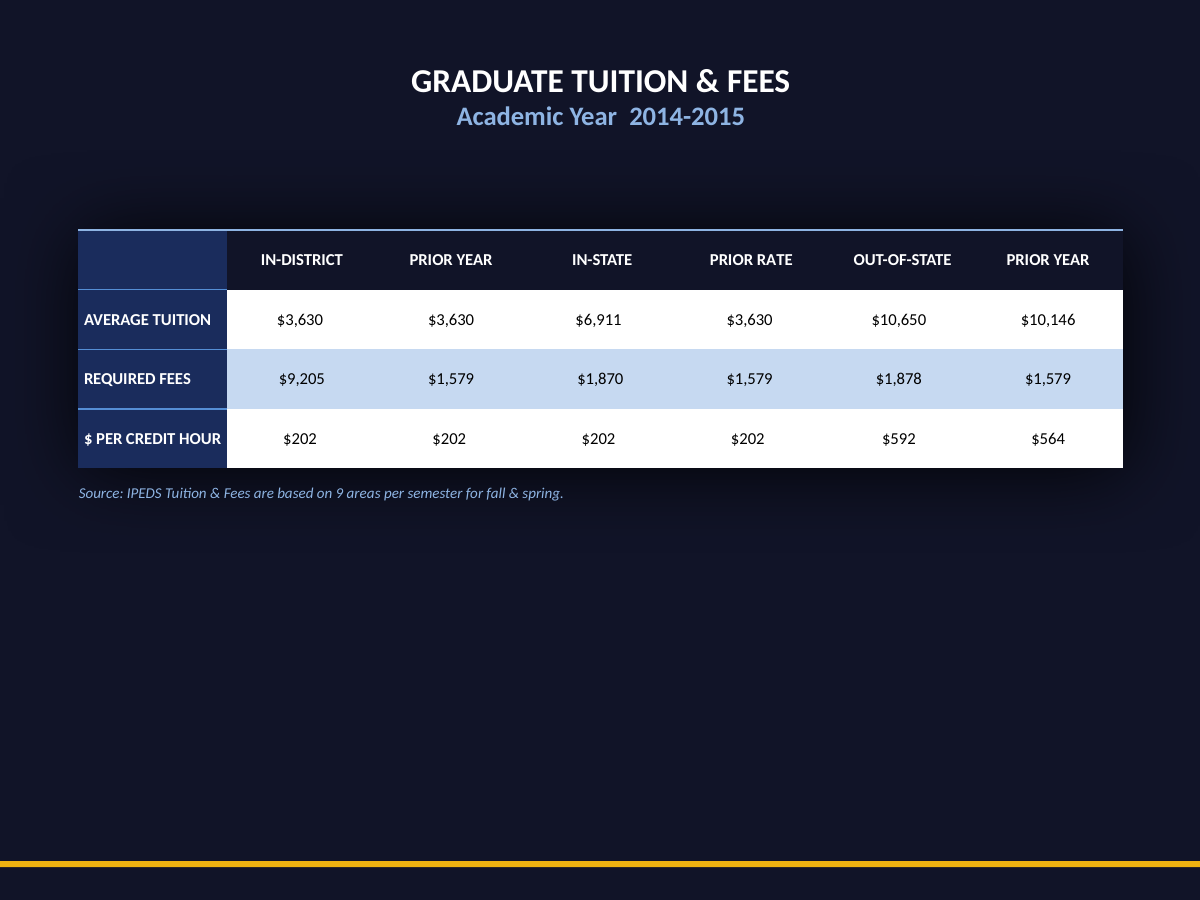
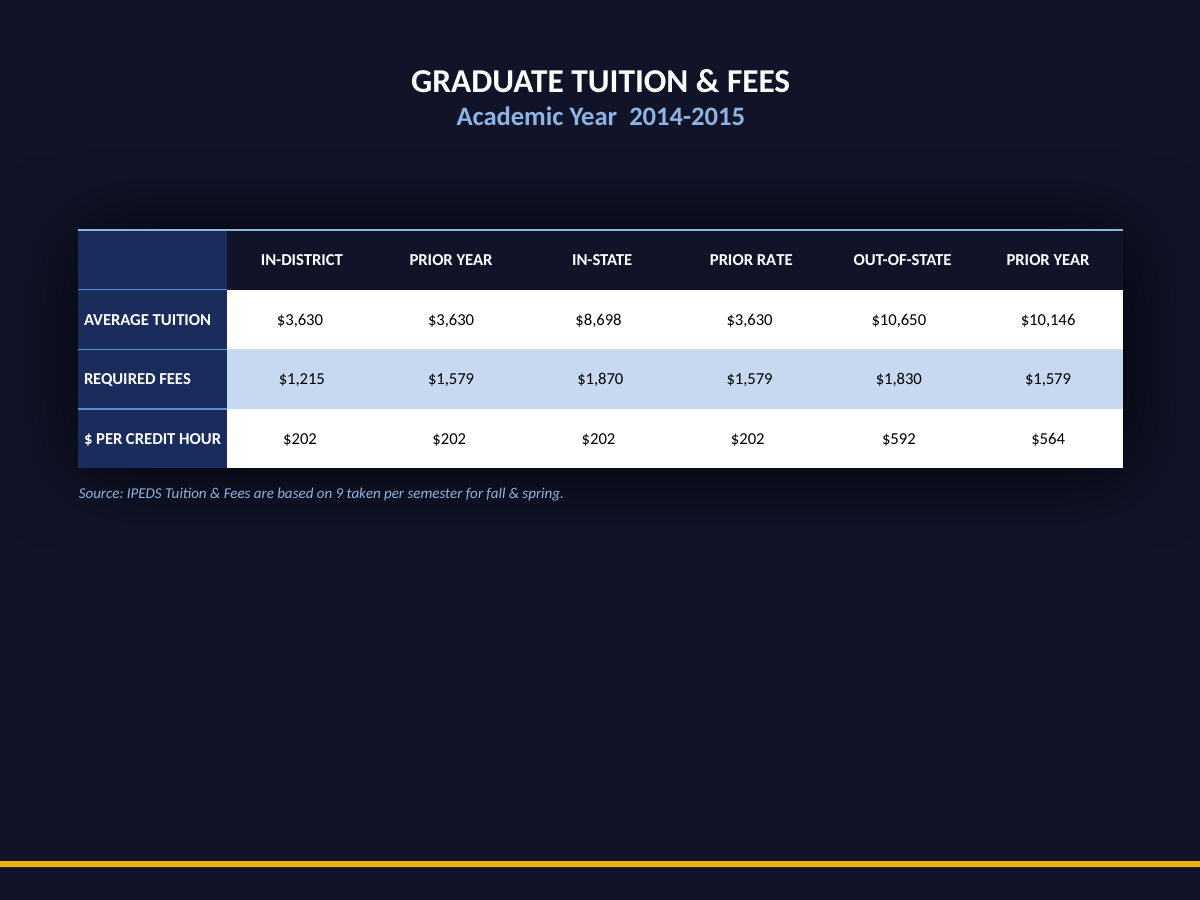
$6,911: $6,911 -> $8,698
$9,205: $9,205 -> $1,215
$1,878: $1,878 -> $1,830
areas: areas -> taken
